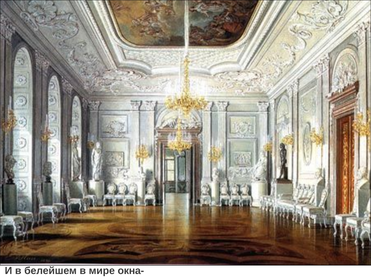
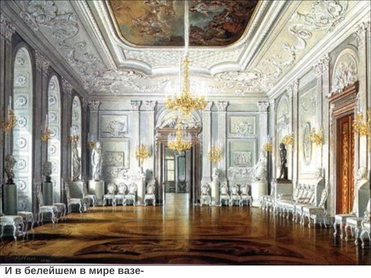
окна-: окна- -> вазе-
